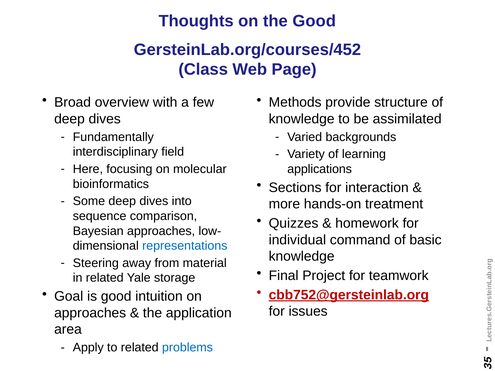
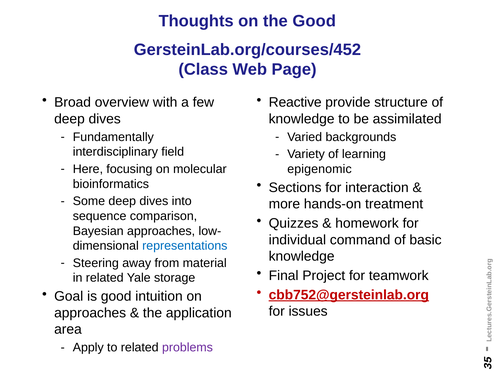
Methods: Methods -> Reactive
applications: applications -> epigenomic
problems colour: blue -> purple
